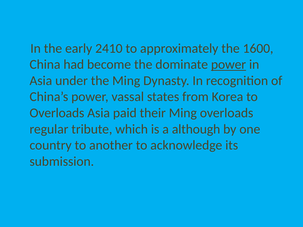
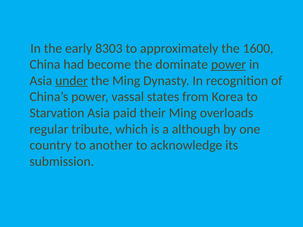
2410: 2410 -> 8303
under underline: none -> present
Overloads at (57, 113): Overloads -> Starvation
